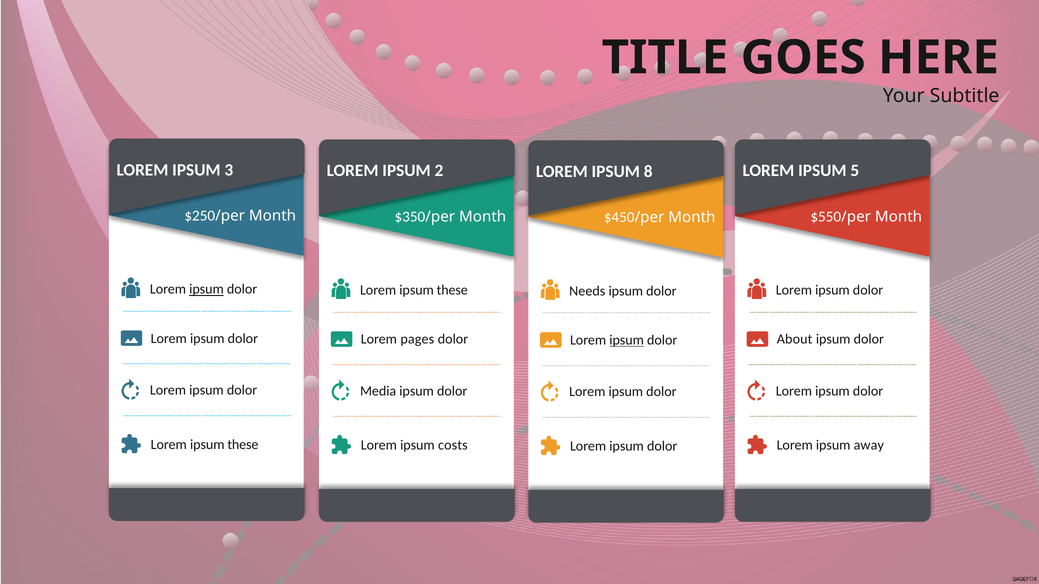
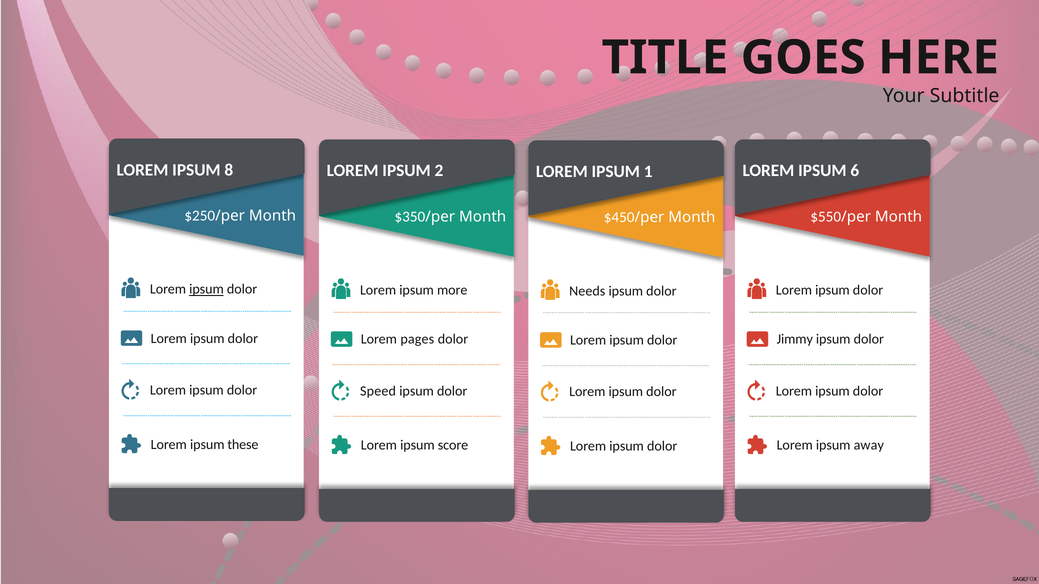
3: 3 -> 8
5: 5 -> 6
8: 8 -> 1
these at (452, 290): these -> more
About: About -> Jimmy
ipsum at (627, 340) underline: present -> none
Media: Media -> Speed
costs: costs -> score
